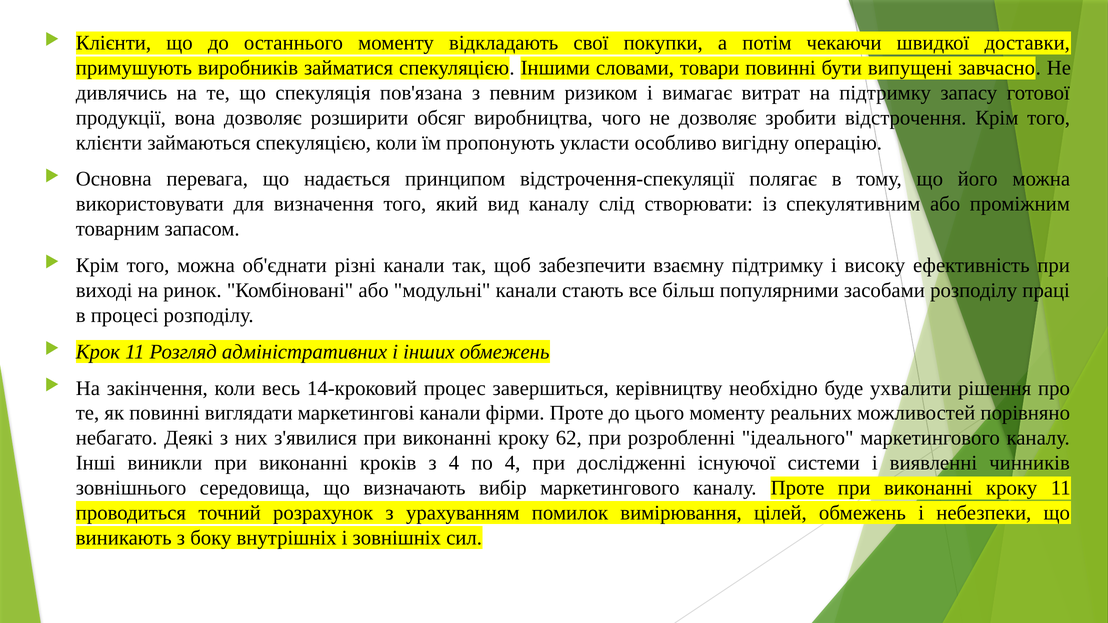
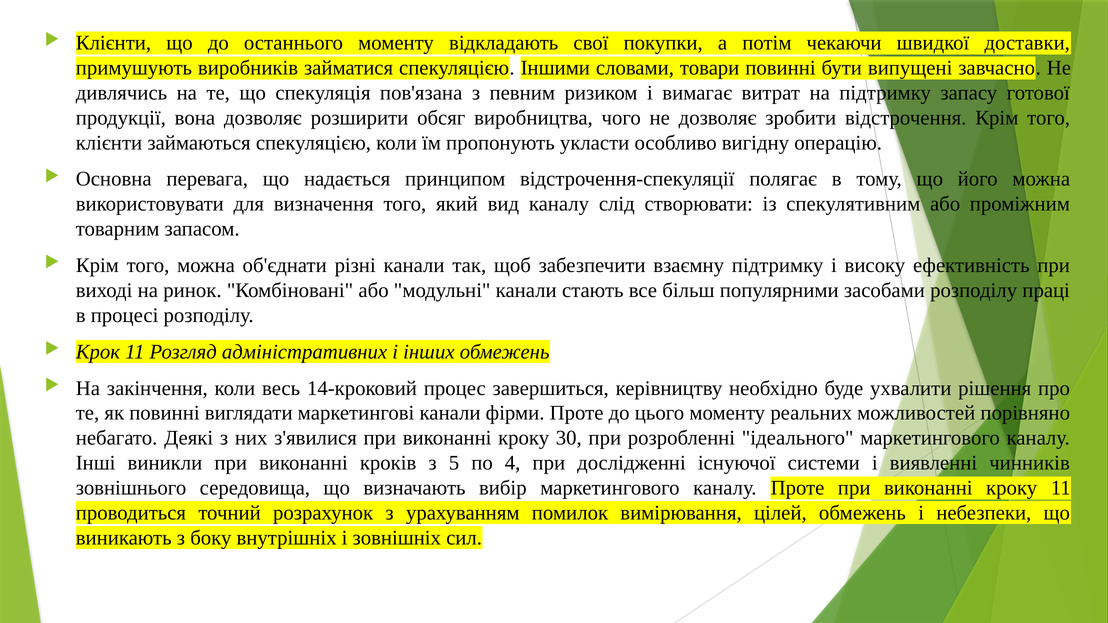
62: 62 -> 30
з 4: 4 -> 5
